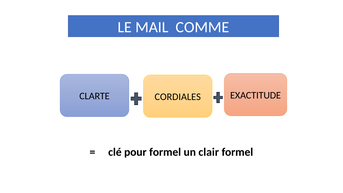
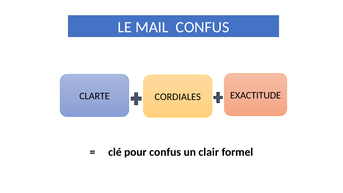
MAIL COMME: COMME -> CONFUS
pour formel: formel -> confus
